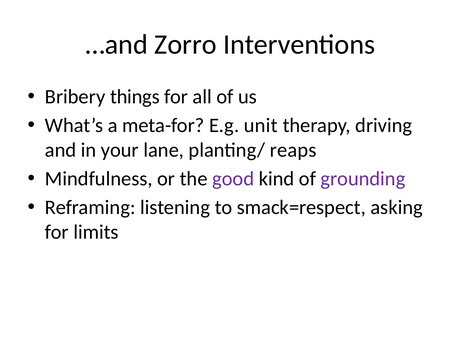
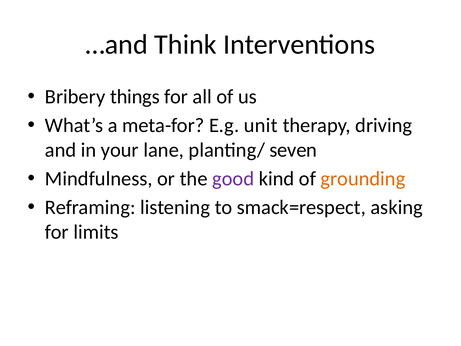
Zorro: Zorro -> Think
reaps: reaps -> seven
grounding colour: purple -> orange
